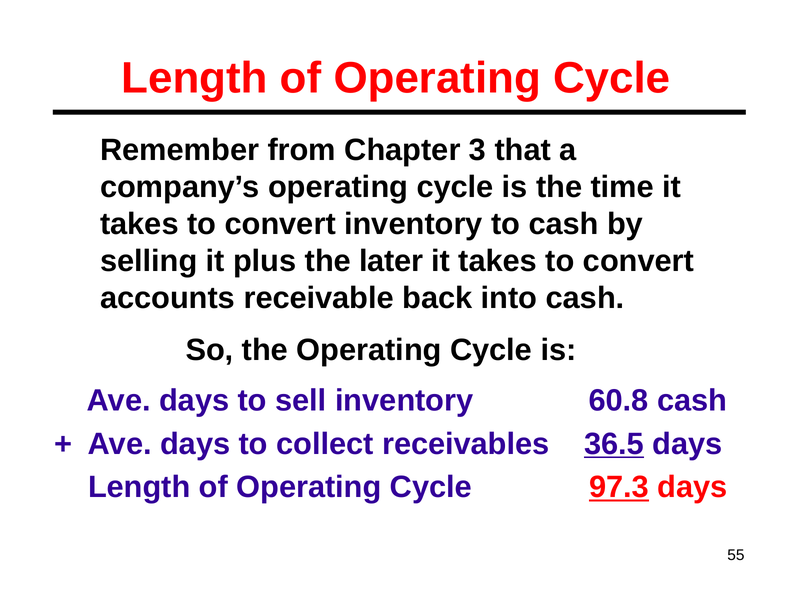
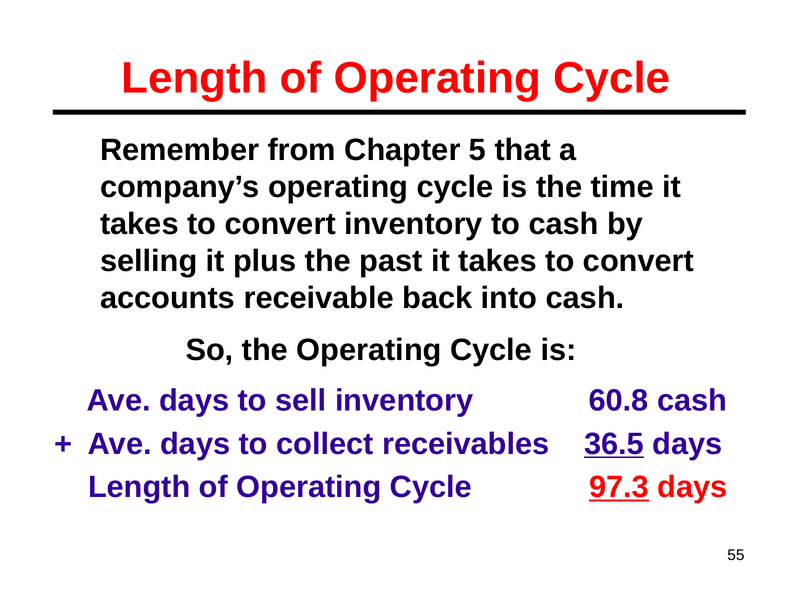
3: 3 -> 5
later: later -> past
